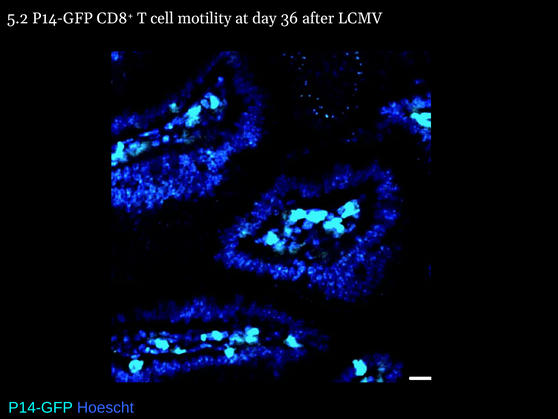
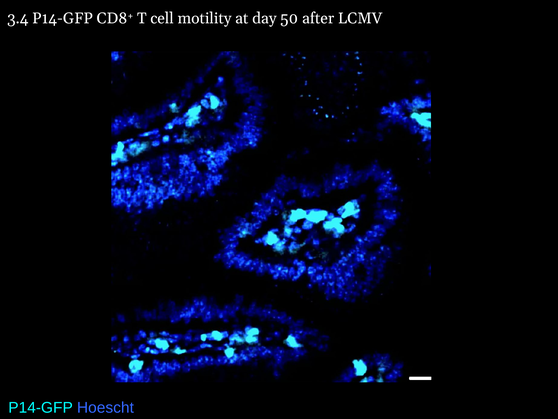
5.2: 5.2 -> 3.4
36: 36 -> 50
